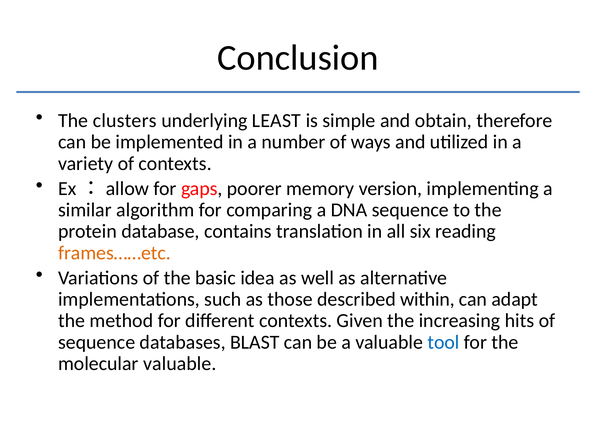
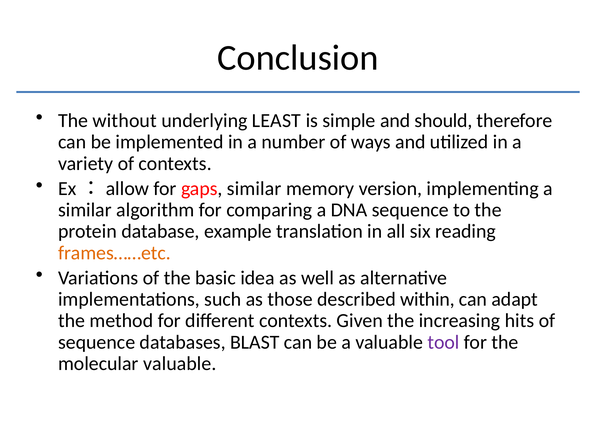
clusters: clusters -> without
obtain: obtain -> should
gaps poorer: poorer -> similar
contains: contains -> example
tool colour: blue -> purple
